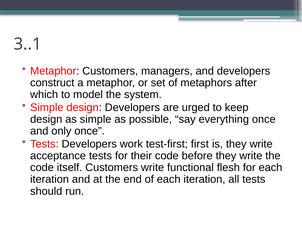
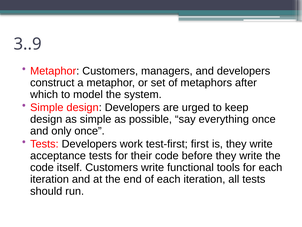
3..1: 3..1 -> 3..9
flesh: flesh -> tools
